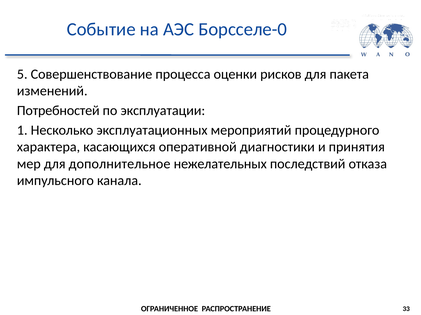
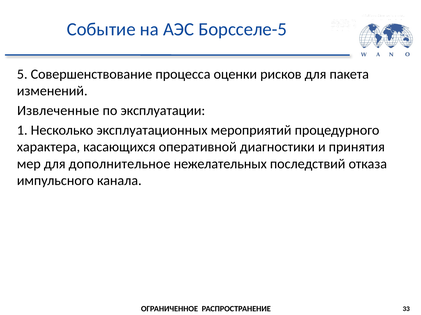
Борсселе-0: Борсселе-0 -> Борсселе-5
Потребностей: Потребностей -> Извлеченные
